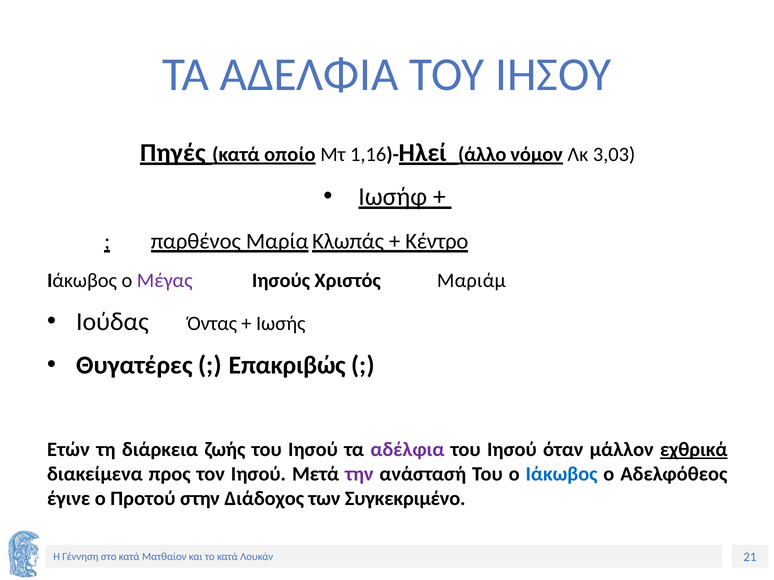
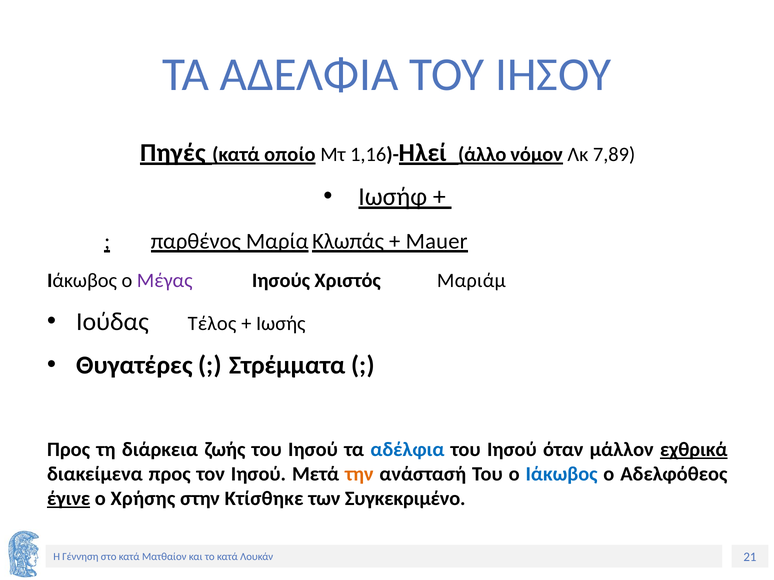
3,03: 3,03 -> 7,89
Κέντρο: Κέντρο -> Mauer
Όντας: Όντας -> Τέλος
Επακριβώς: Επακριβώς -> Στρέμματα
Ετών at (68, 450): Ετών -> Προς
αδέλφια colour: purple -> blue
την colour: purple -> orange
έγινε underline: none -> present
Προτού: Προτού -> Χρήσης
Διάδοχος: Διάδοχος -> Κτίσθηκε
